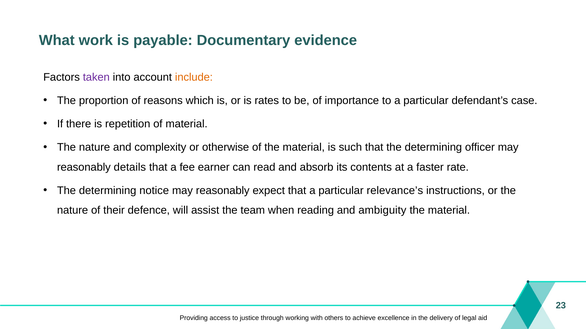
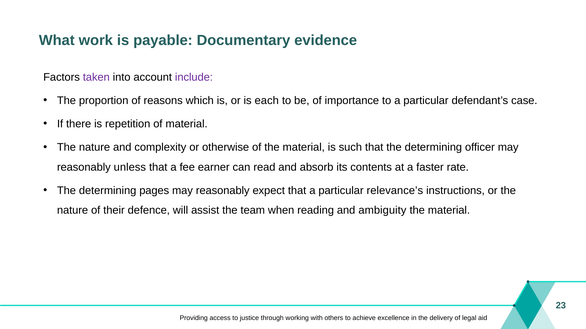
include colour: orange -> purple
rates: rates -> each
details: details -> unless
notice: notice -> pages
